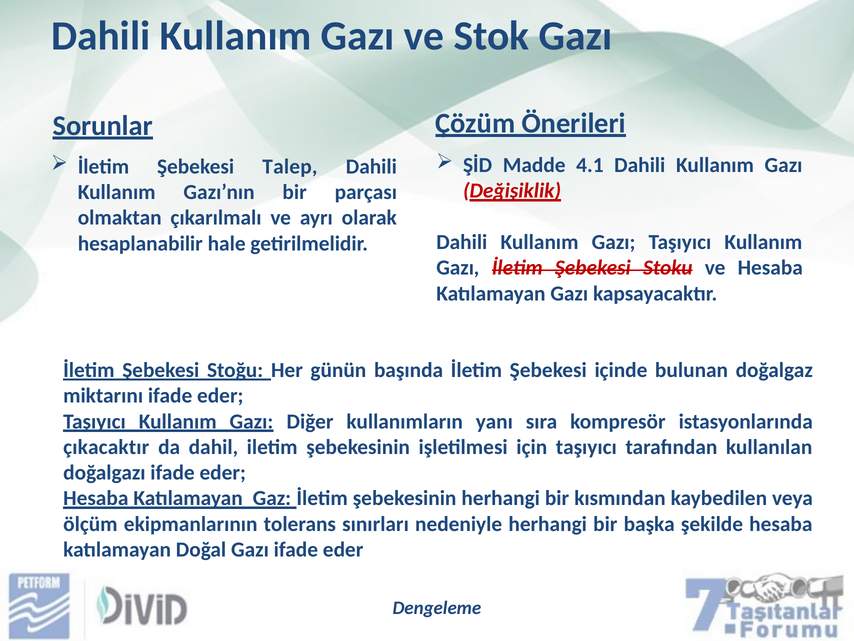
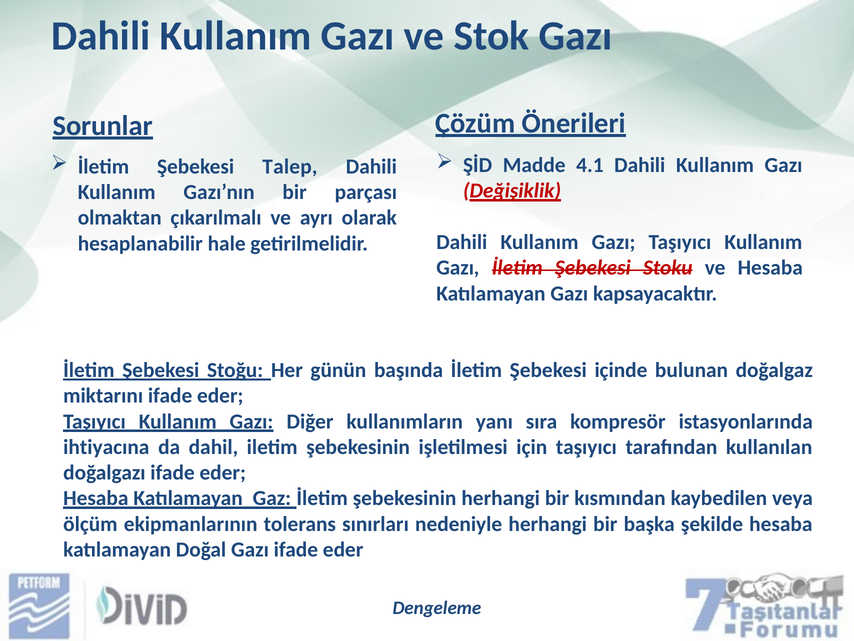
çıkacaktır: çıkacaktır -> ihtiyacına
